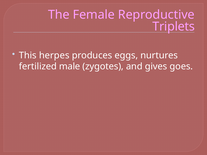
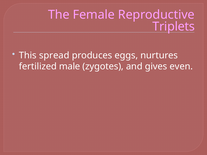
herpes: herpes -> spread
goes: goes -> even
